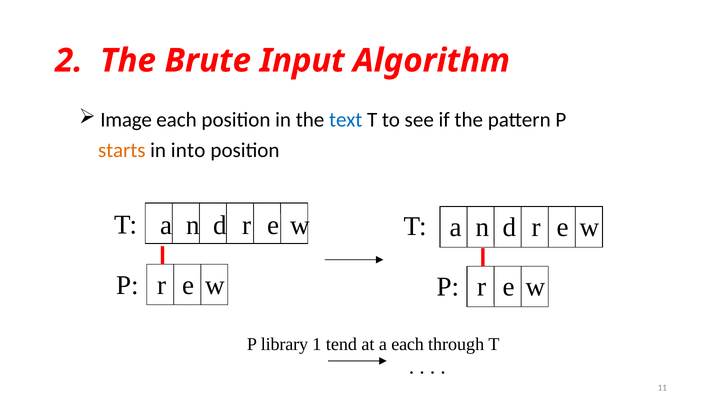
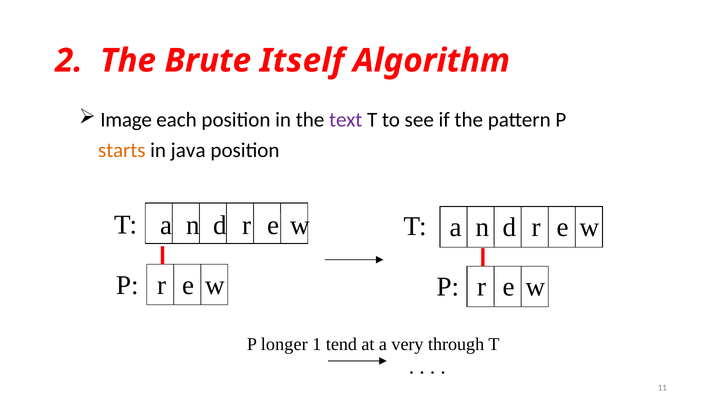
Input: Input -> Itself
text colour: blue -> purple
into: into -> java
library: library -> longer
a each: each -> very
